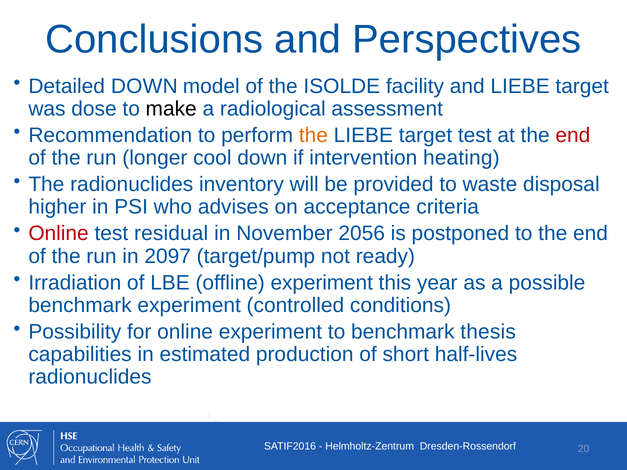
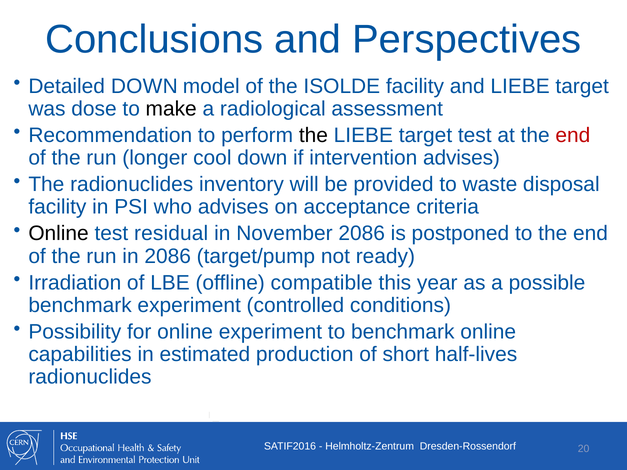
the at (313, 135) colour: orange -> black
intervention heating: heating -> advises
higher at (57, 207): higher -> facility
Online at (59, 234) colour: red -> black
November 2056: 2056 -> 2086
in 2097: 2097 -> 2086
offline experiment: experiment -> compatible
benchmark thesis: thesis -> online
